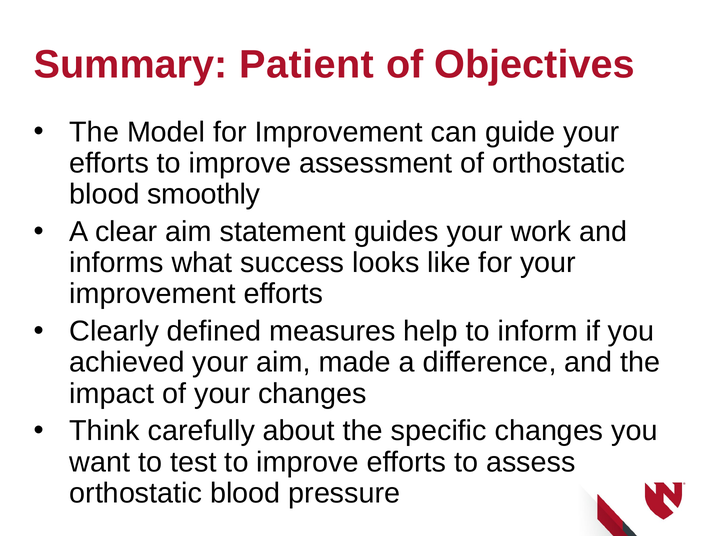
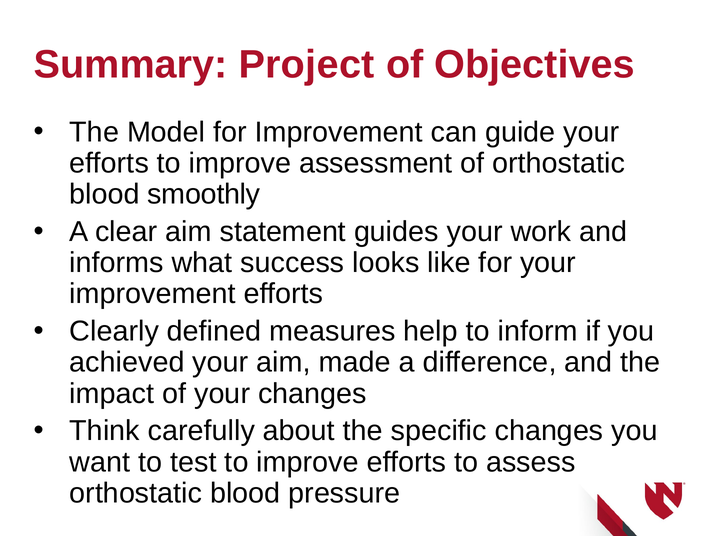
Patient: Patient -> Project
